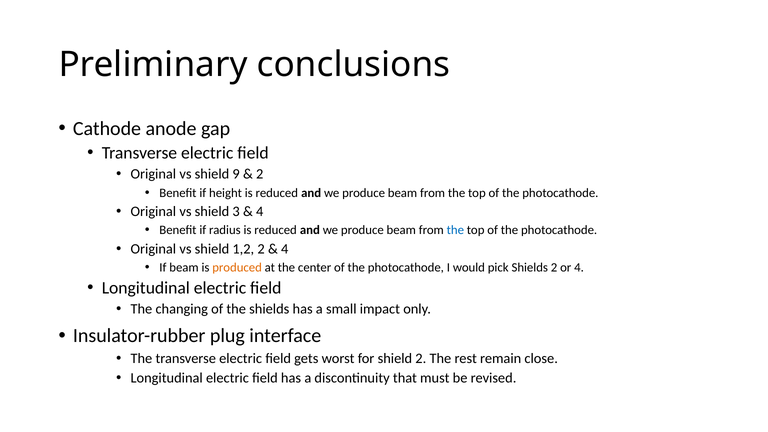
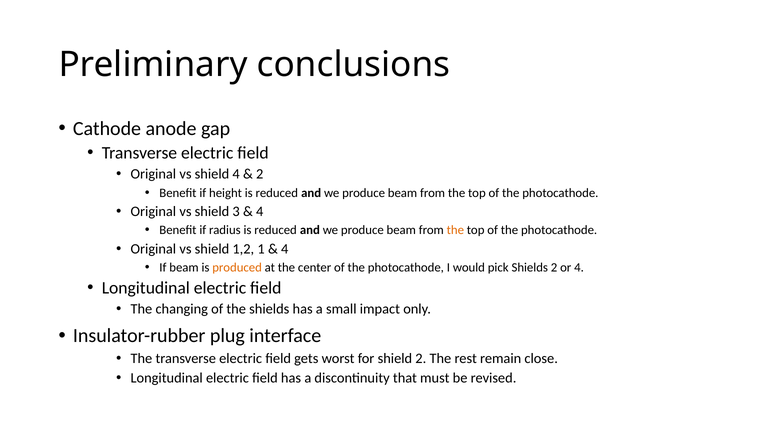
shield 9: 9 -> 4
the at (455, 230) colour: blue -> orange
1,2 2: 2 -> 1
